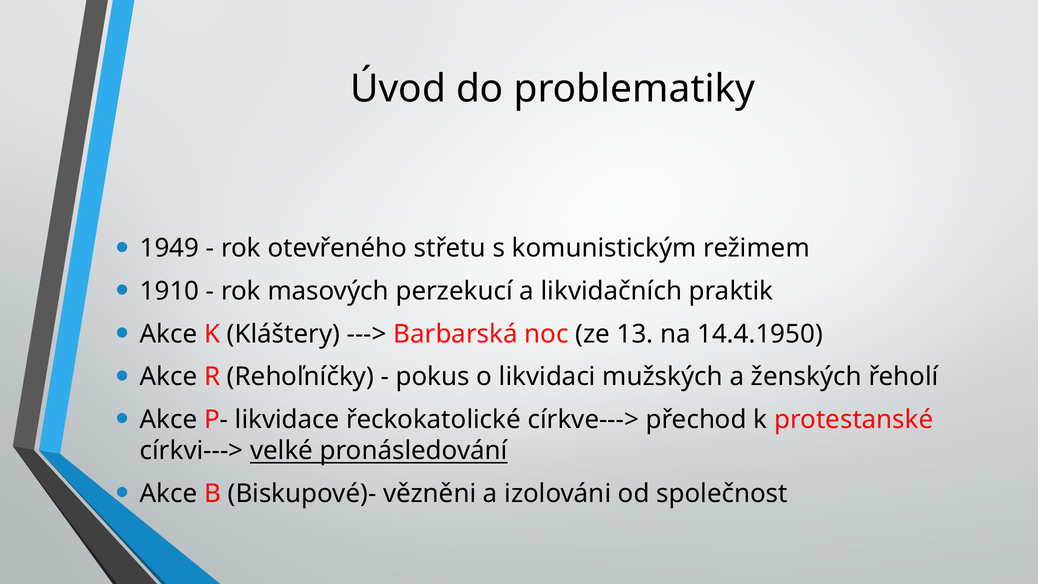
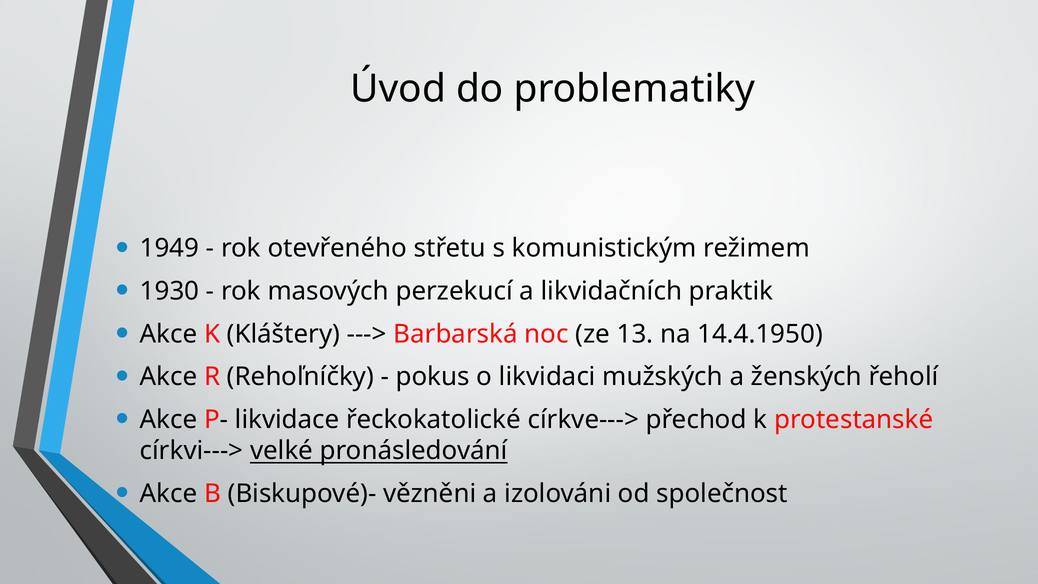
1910: 1910 -> 1930
